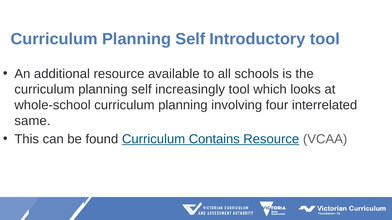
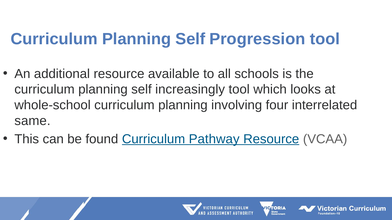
Introductory: Introductory -> Progression
Contains: Contains -> Pathway
